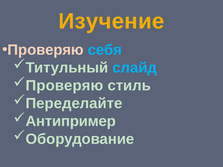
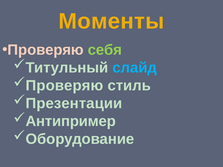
Изучение: Изучение -> Моменты
себя colour: light blue -> light green
Переделайте: Переделайте -> Презентации
